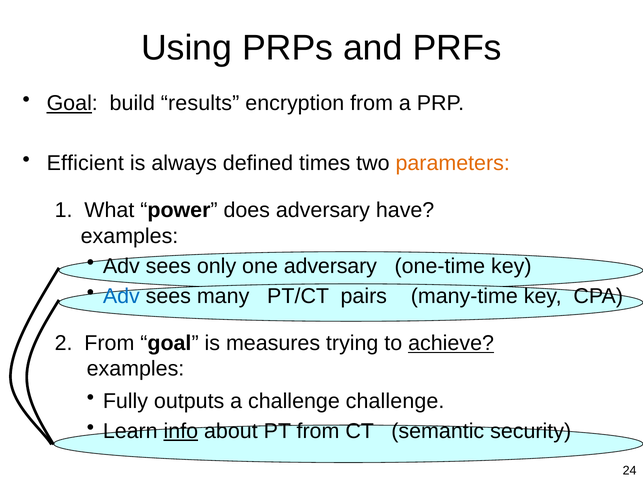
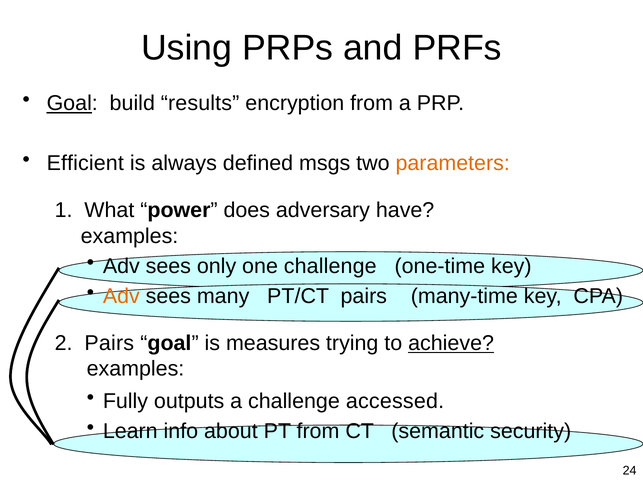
times: times -> msgs
one adversary: adversary -> challenge
Adv at (121, 296) colour: blue -> orange
2 From: From -> Pairs
challenge challenge: challenge -> accessed
info underline: present -> none
